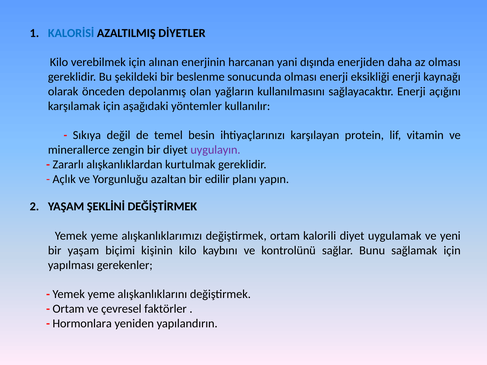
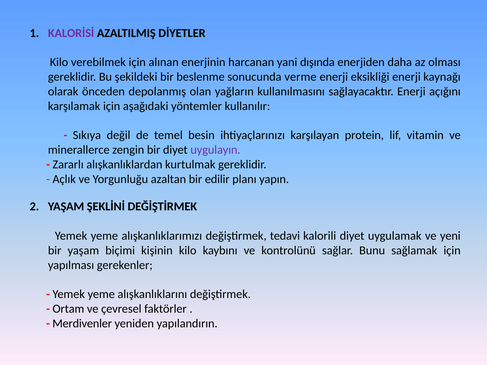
KALORİSİ colour: blue -> purple
sonucunda olması: olması -> verme
değiştirmek ortam: ortam -> tedavi
Hormonlara: Hormonlara -> Merdivenler
